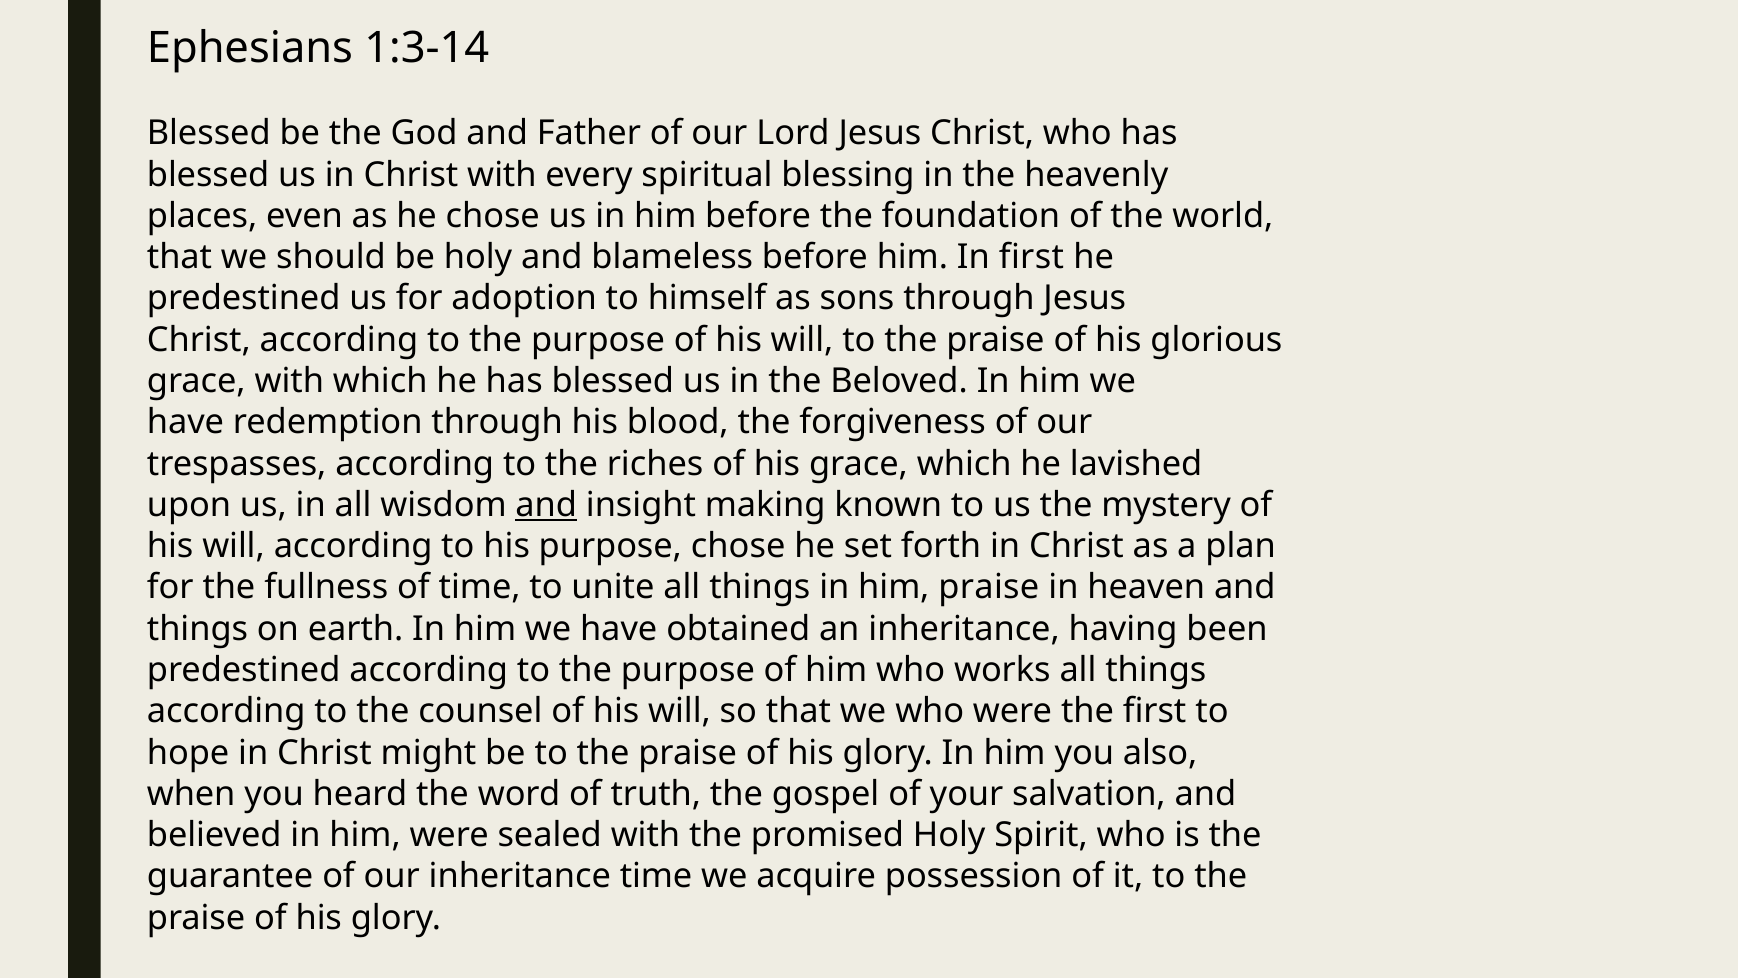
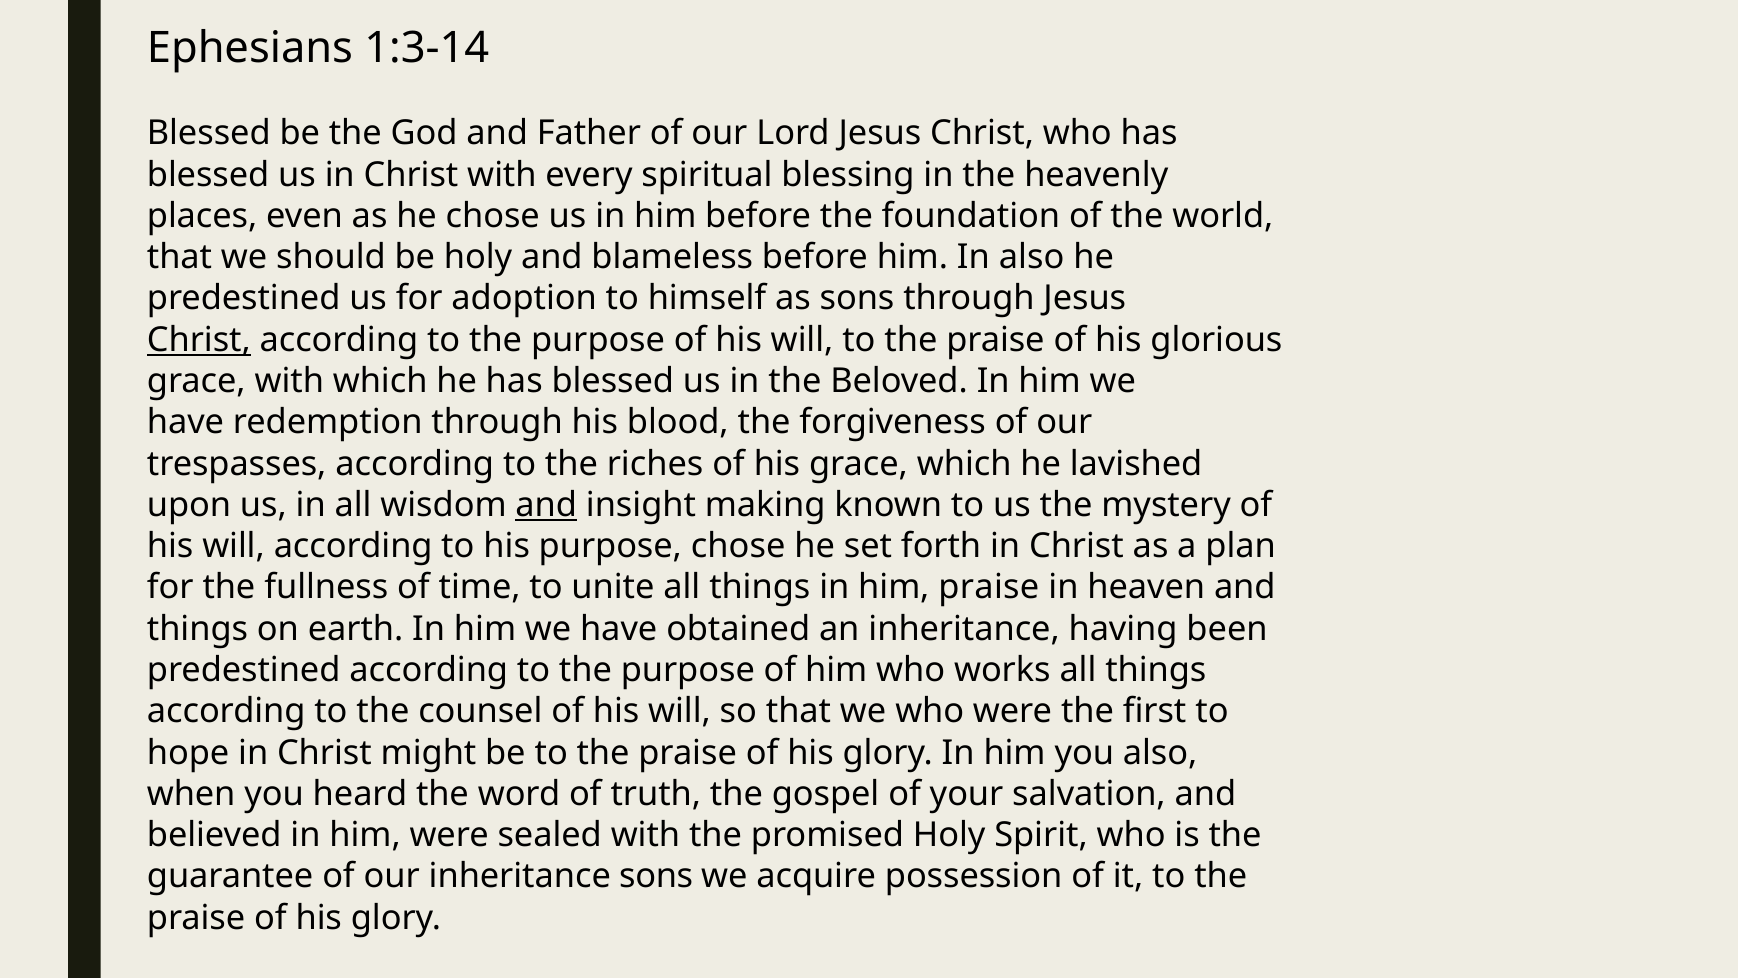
In first: first -> also
Christ at (199, 340) underline: none -> present
inheritance time: time -> sons
